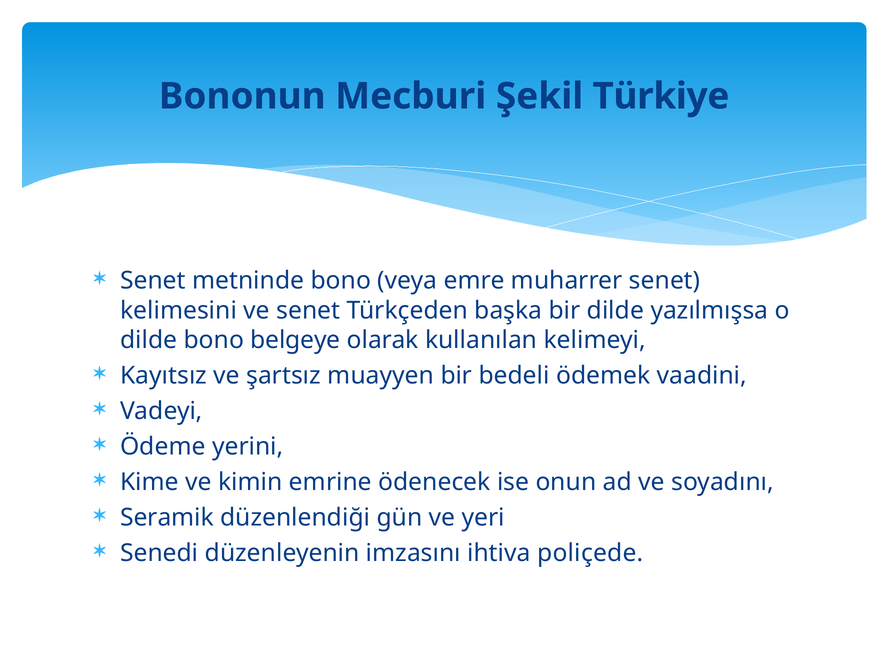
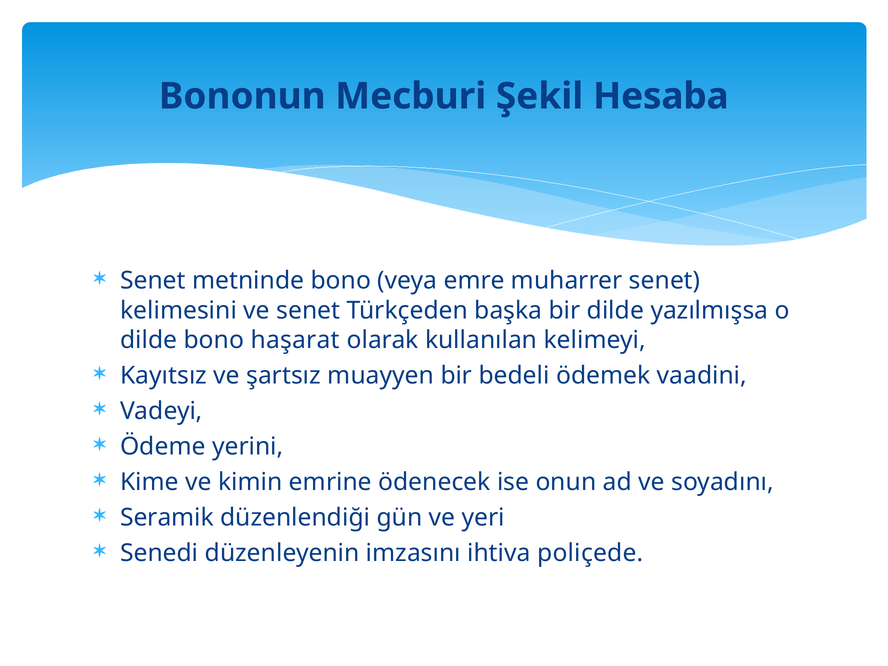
Türkiye: Türkiye -> Hesaba
belgeye: belgeye -> haşarat
